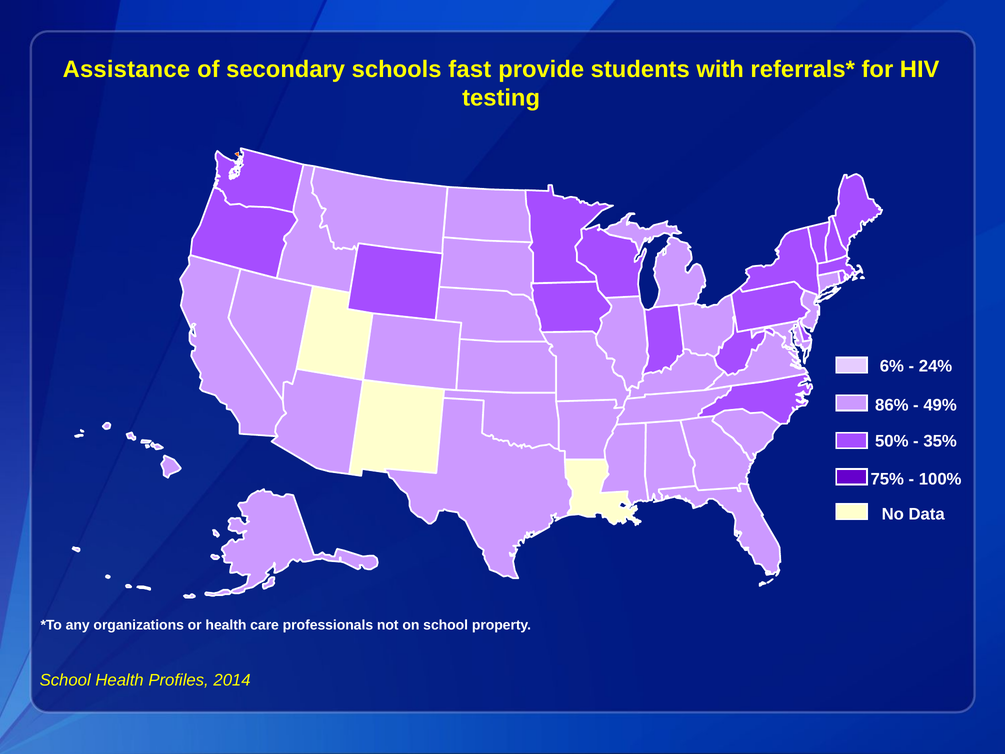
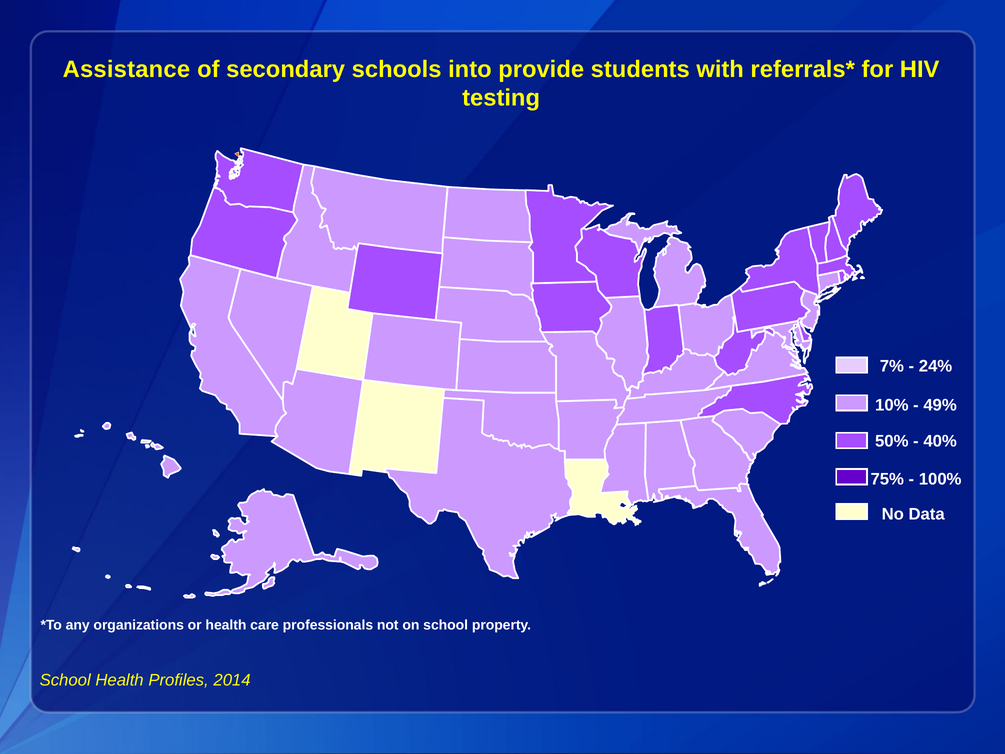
fast: fast -> into
6%: 6% -> 7%
86%: 86% -> 10%
35%: 35% -> 40%
